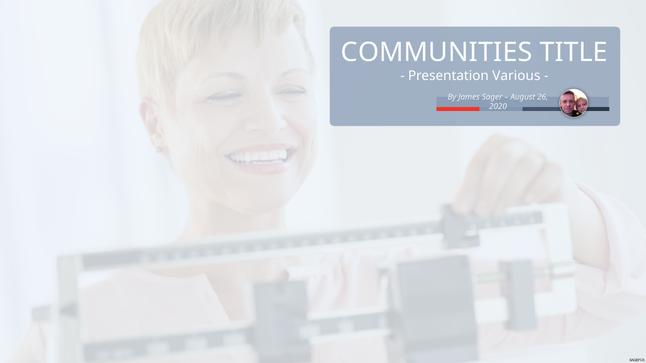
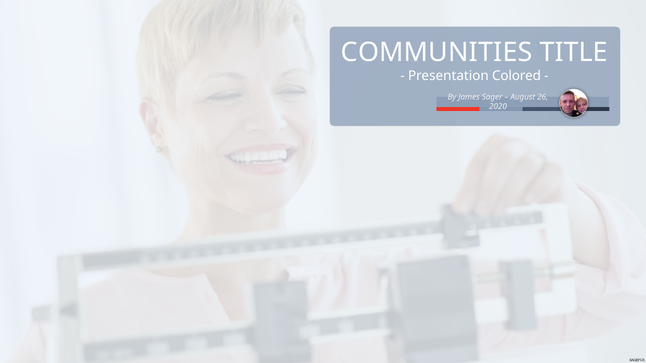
Various: Various -> Colored
